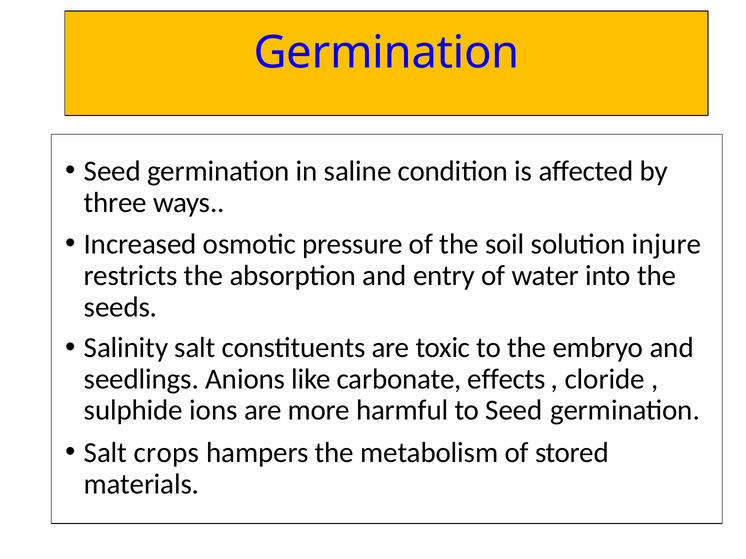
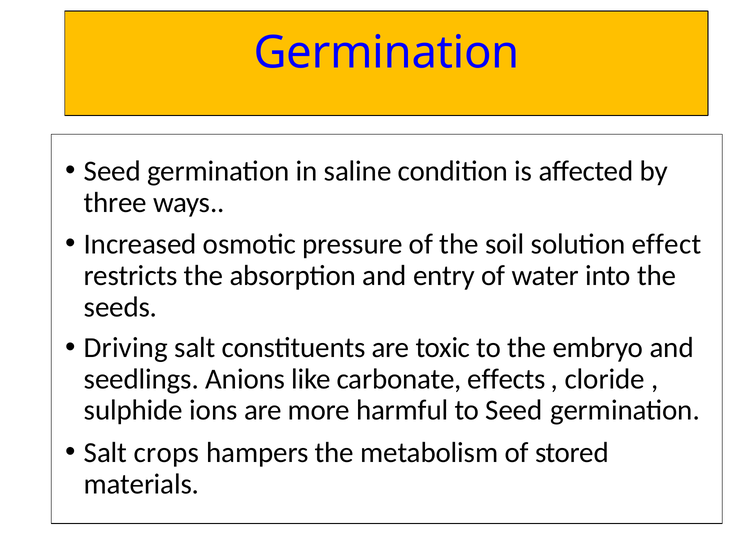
injure: injure -> effect
Salinity: Salinity -> Driving
